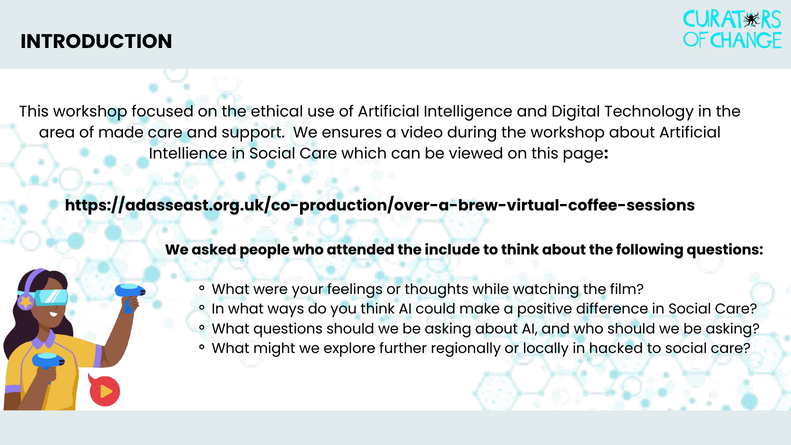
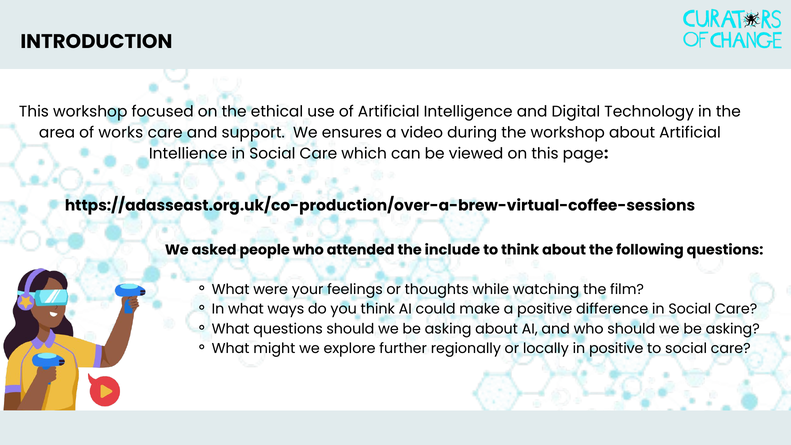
made: made -> works
in hacked: hacked -> positive
